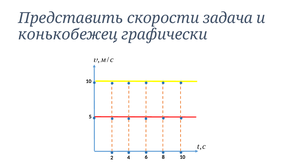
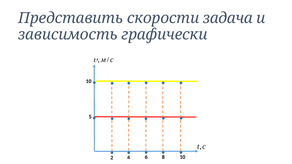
конькобежец: конькобежец -> зависимость
